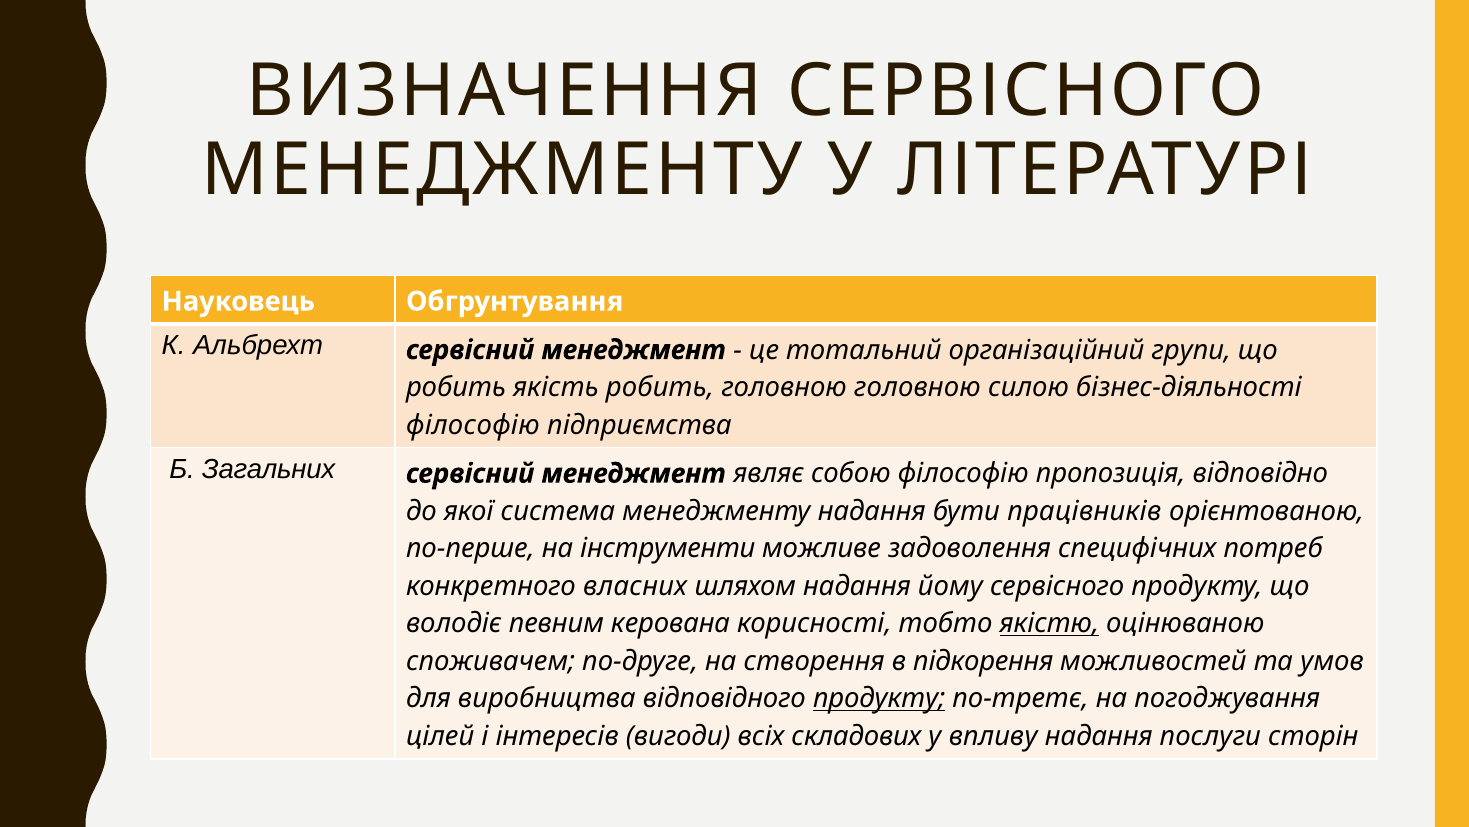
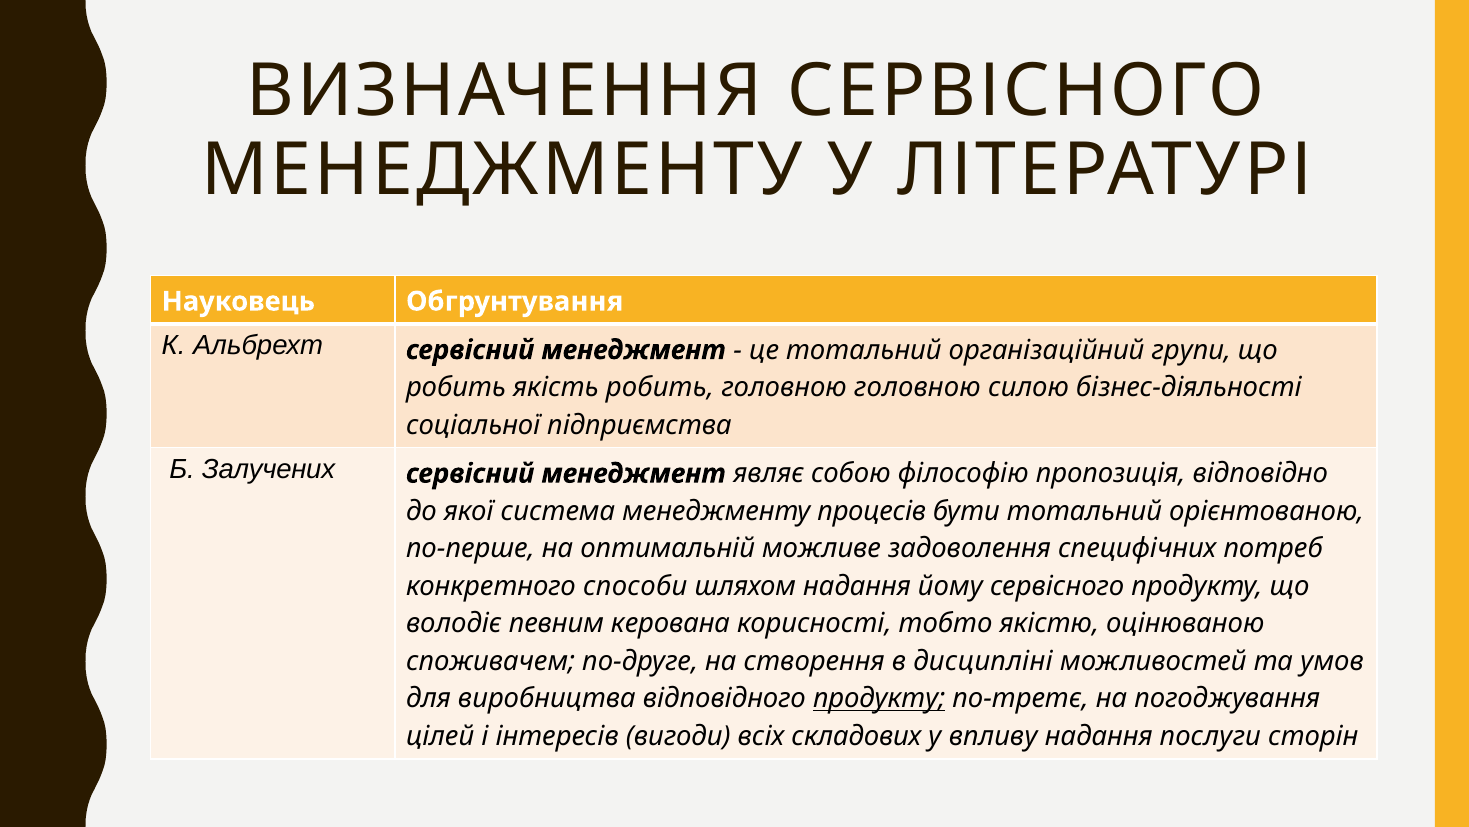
філософію at (473, 425): філософію -> соціальної
Загальних: Загальних -> Залучених
менеджменту надання: надання -> процесів
бути працівників: працівників -> тотальний
інструменти: інструменти -> оптимальній
власних: власних -> способи
якістю underline: present -> none
підкорення: підкорення -> дисципліні
